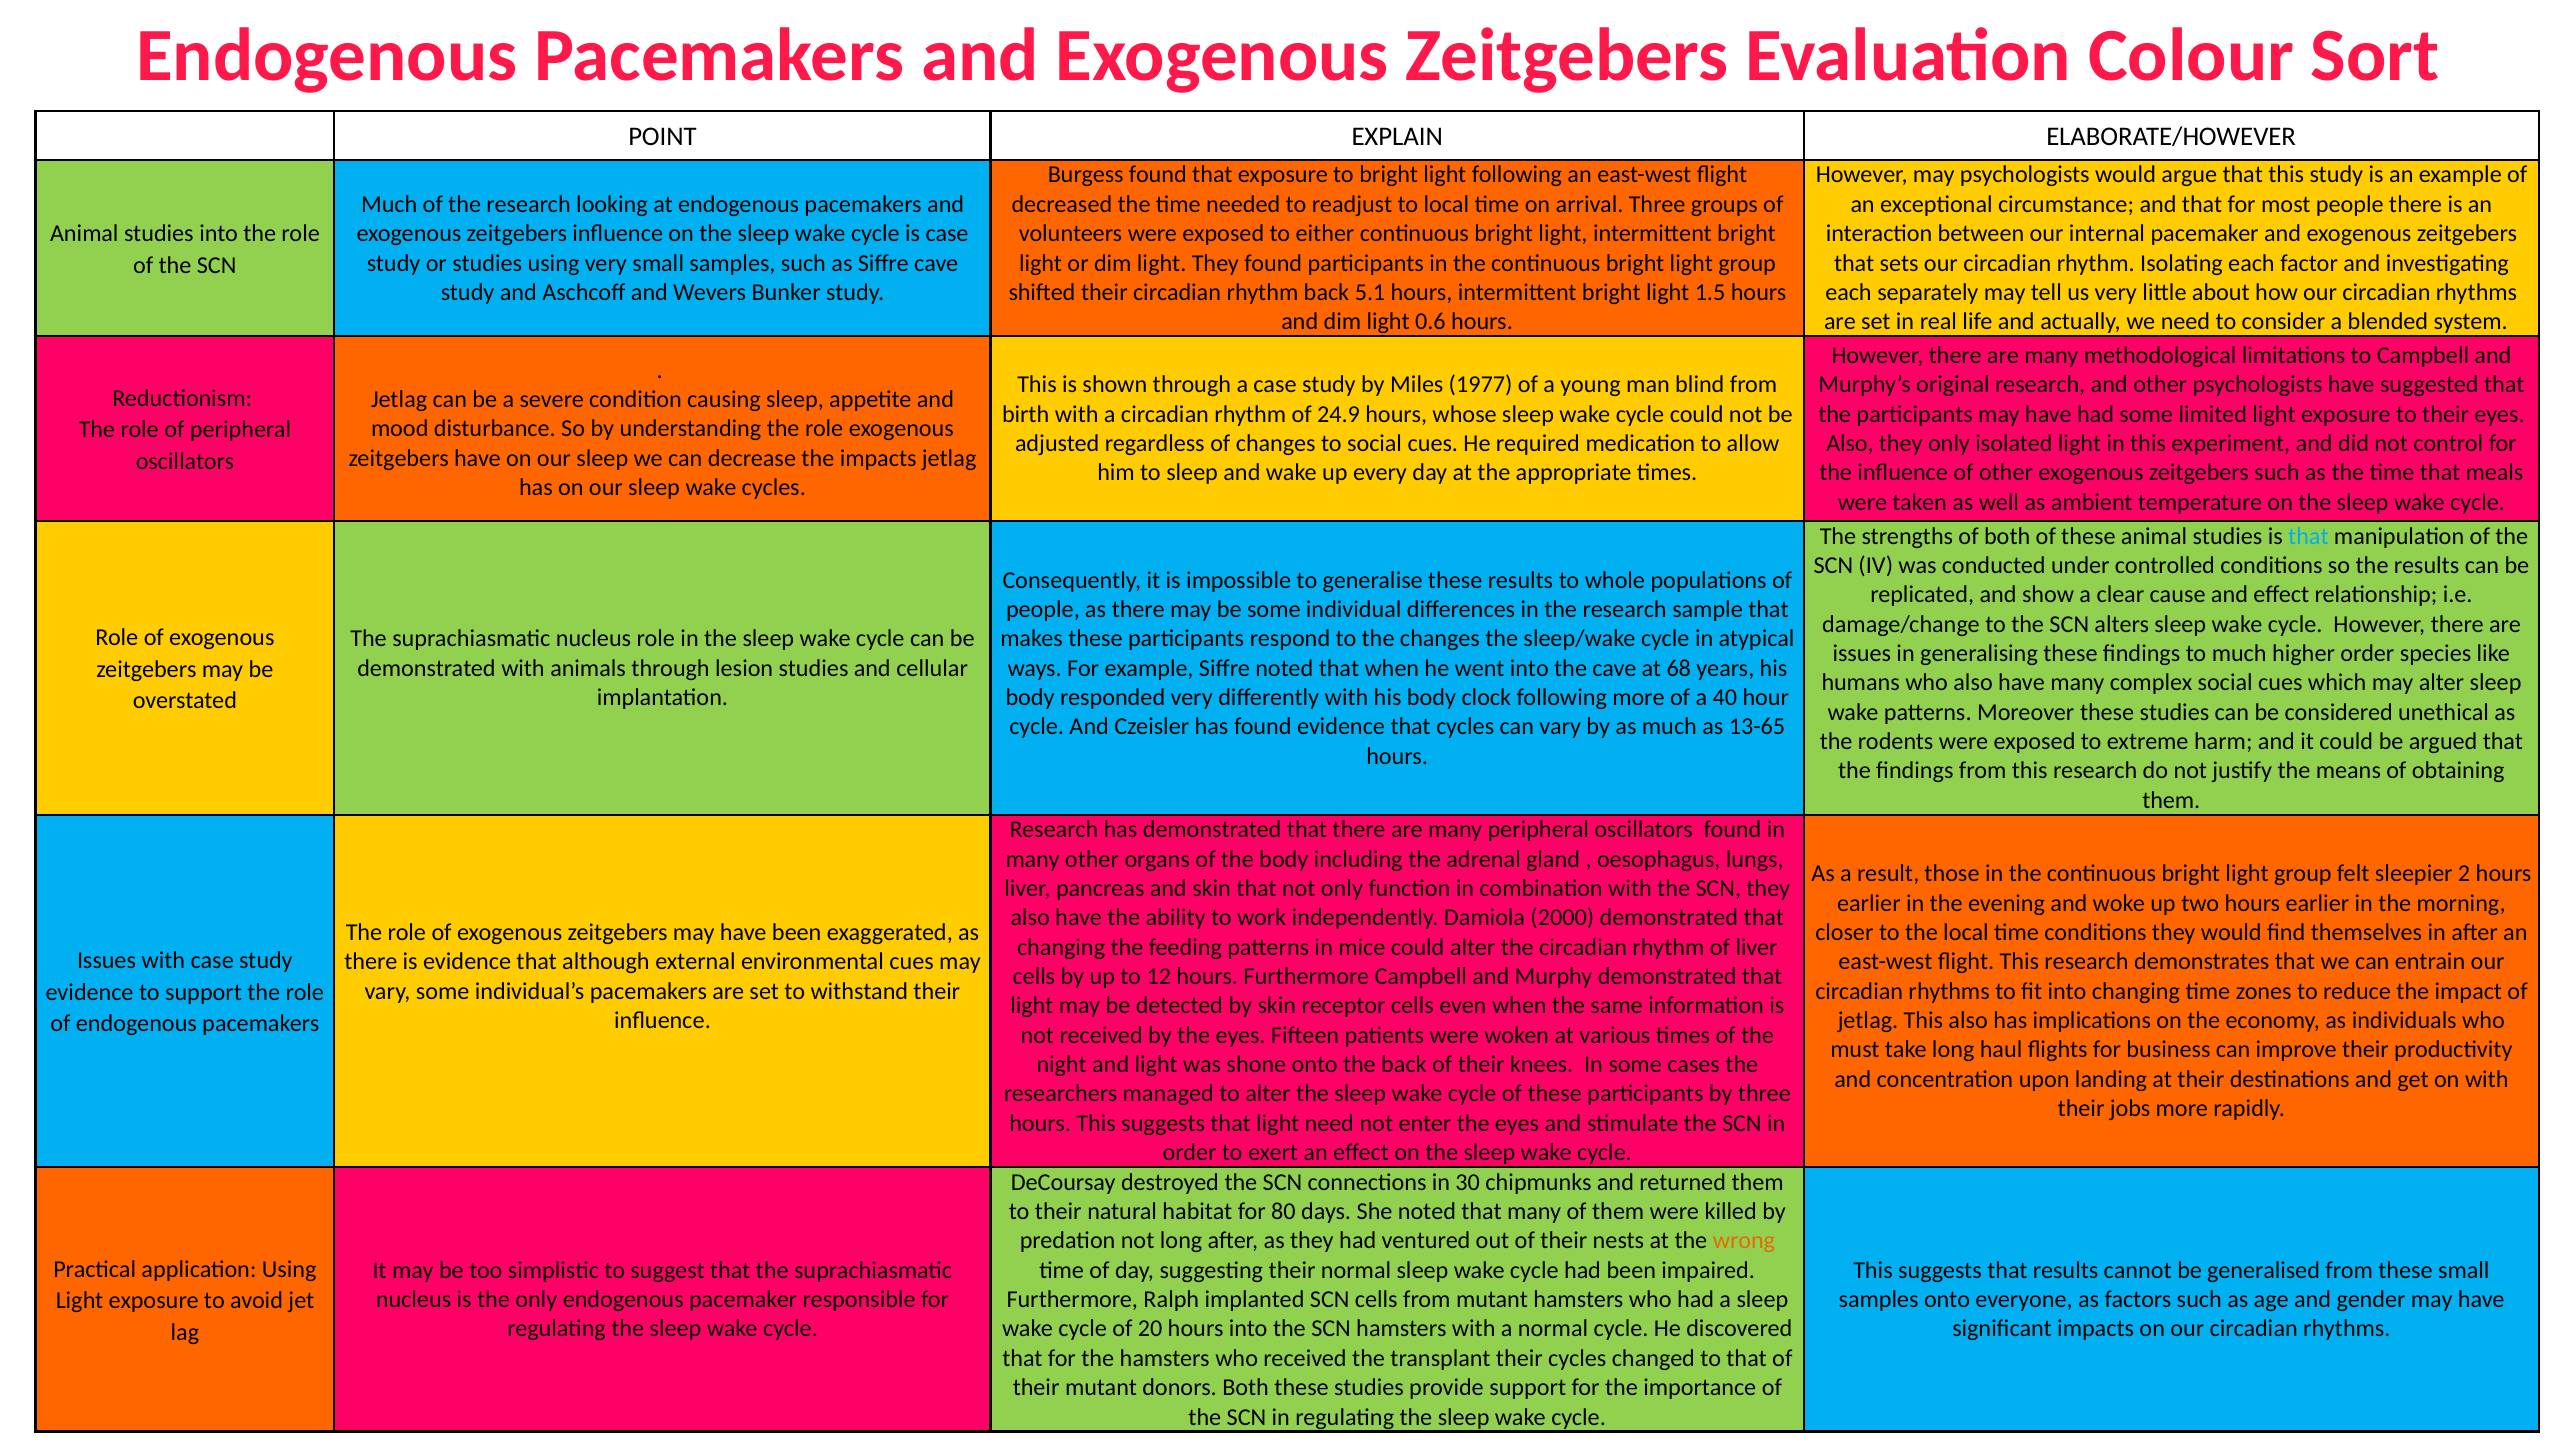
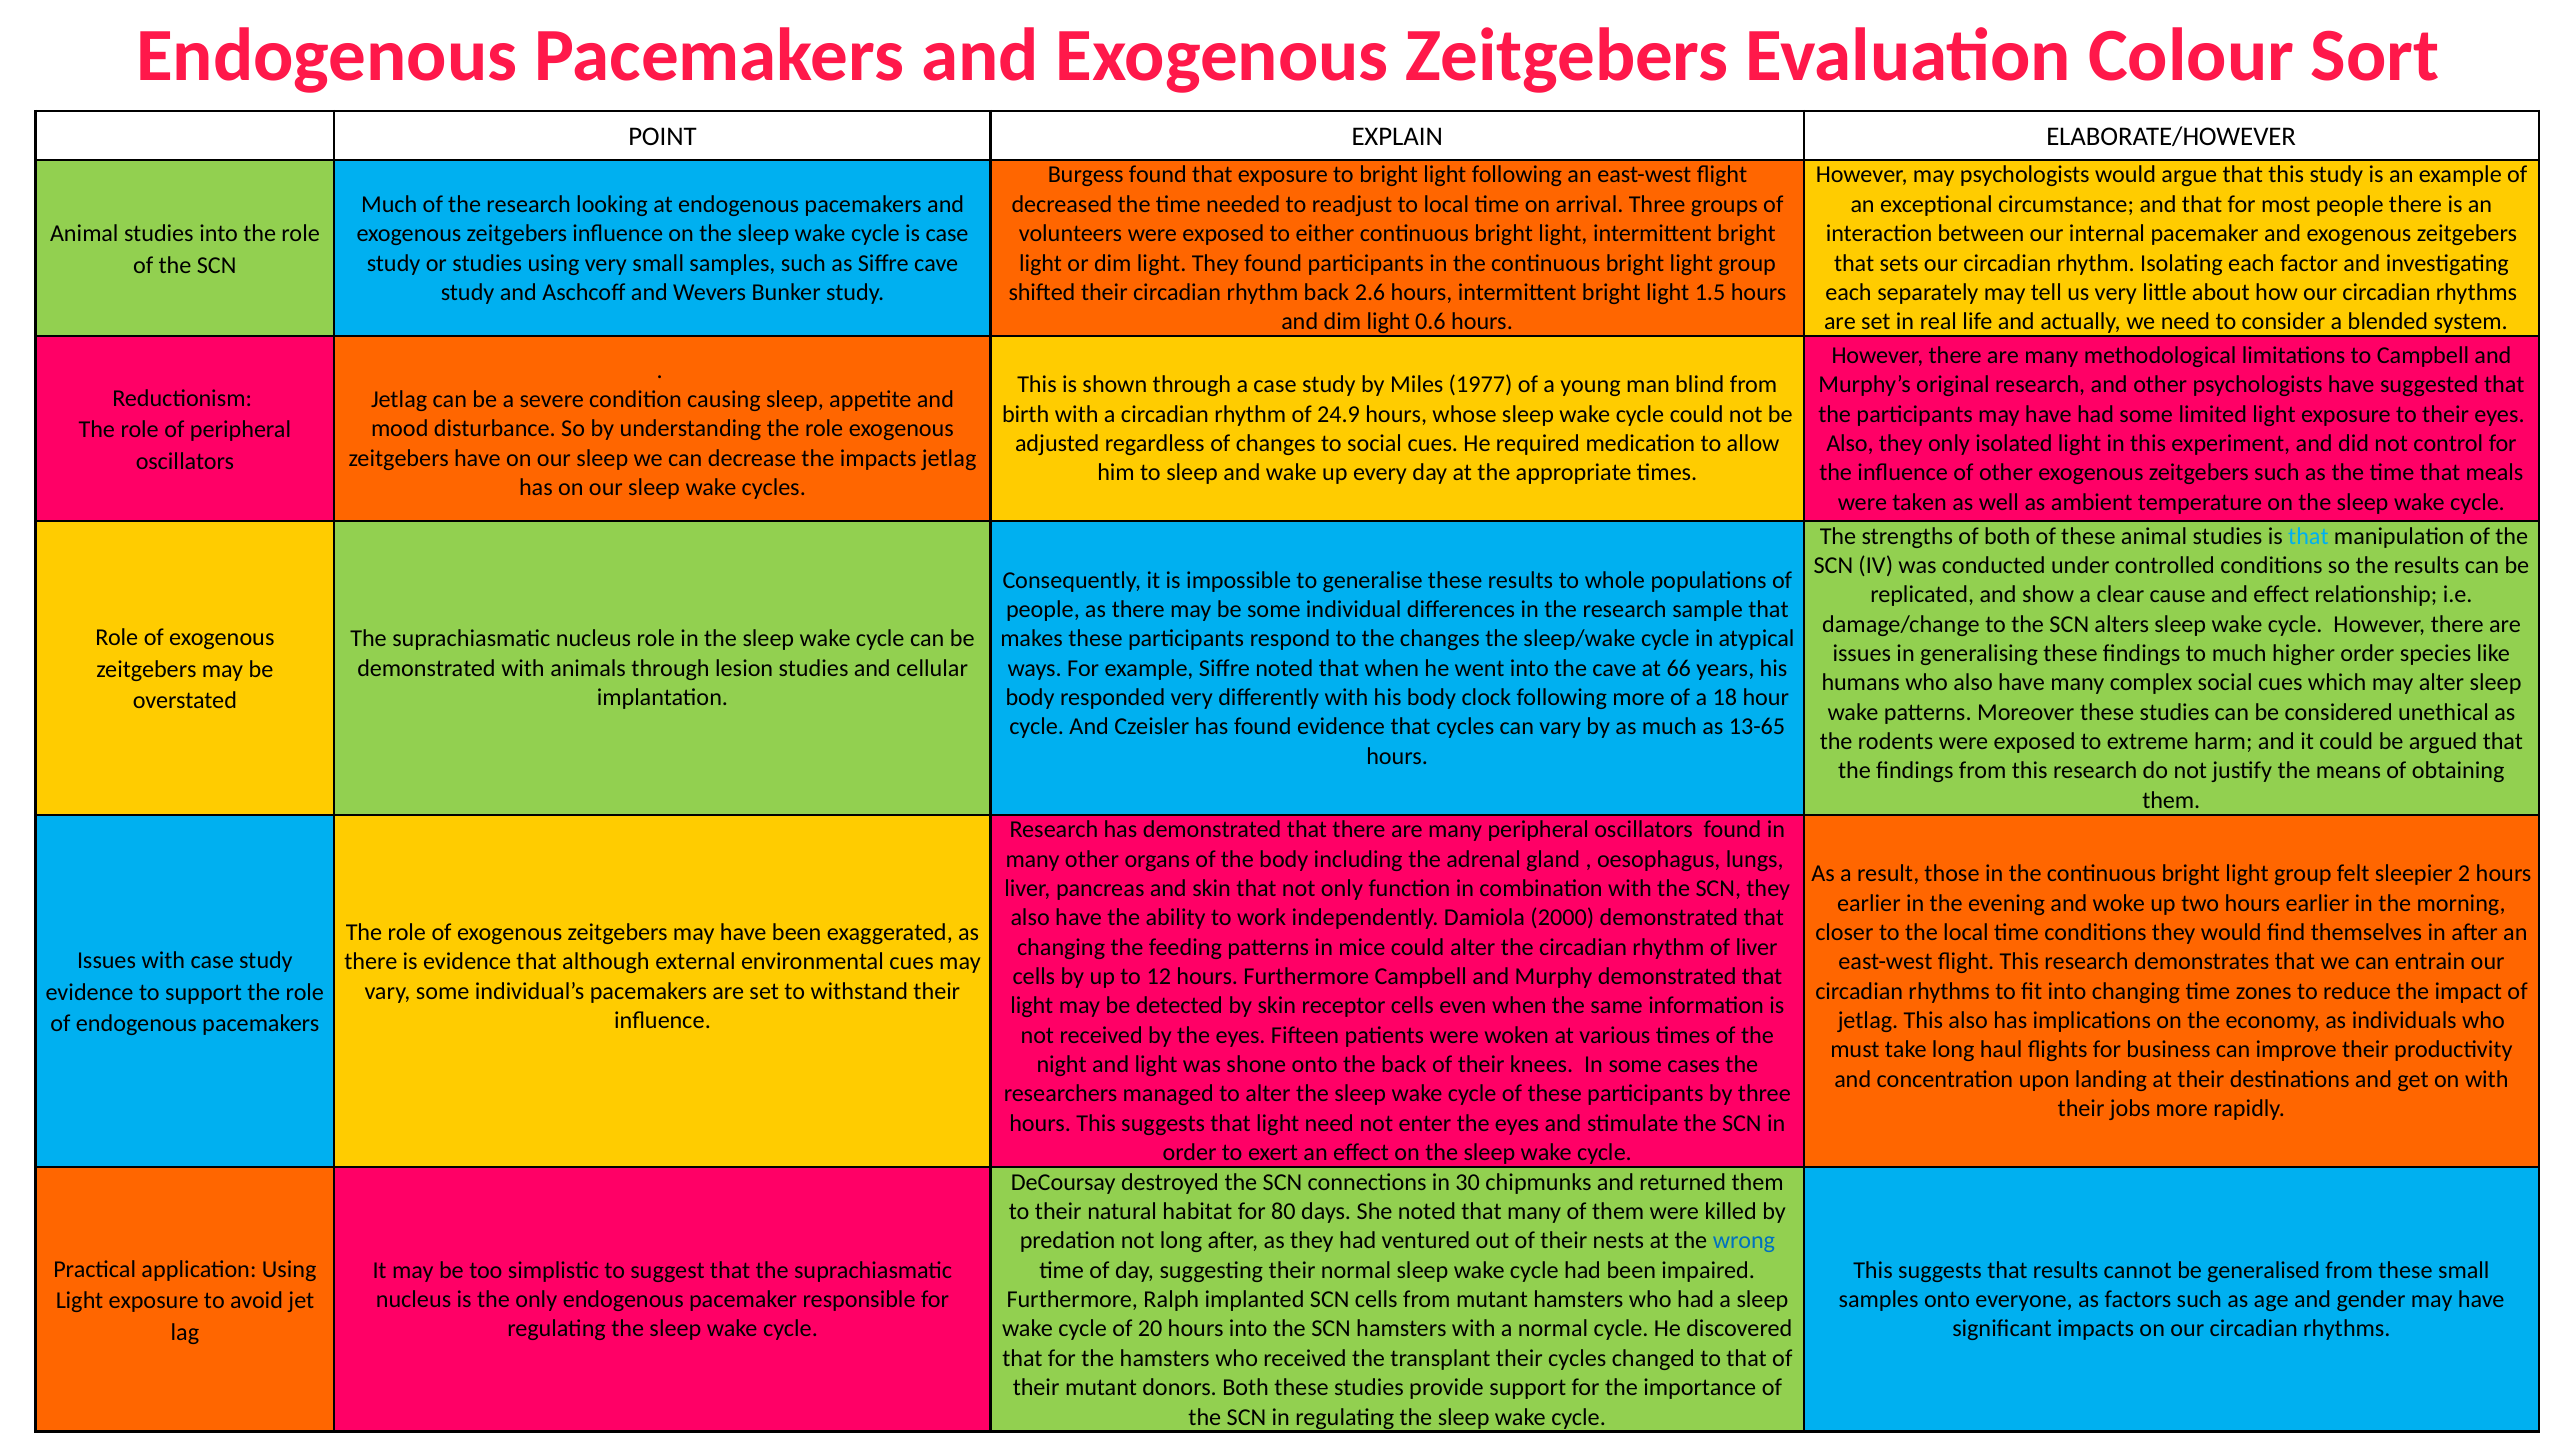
5.1: 5.1 -> 2.6
68: 68 -> 66
40: 40 -> 18
wrong colour: orange -> blue
